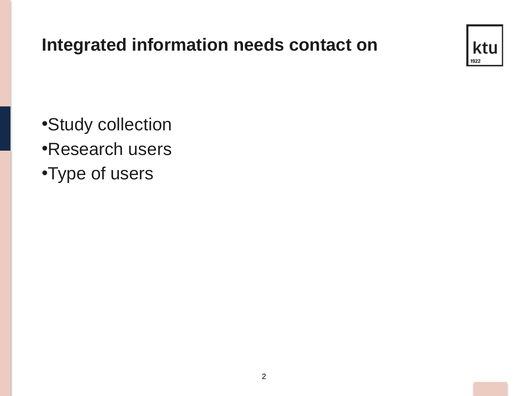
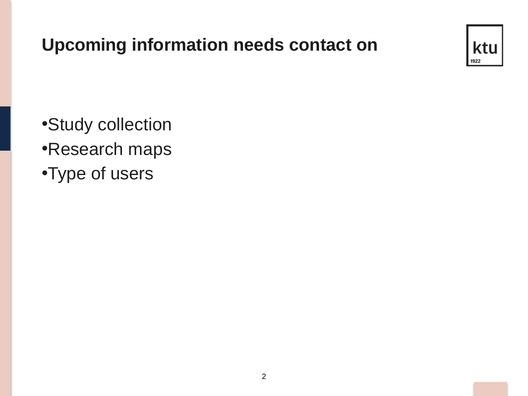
Integrated: Integrated -> Upcoming
Research users: users -> maps
